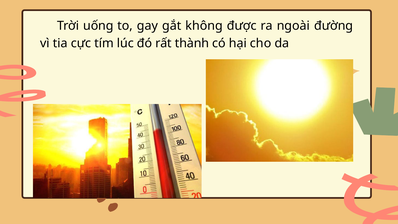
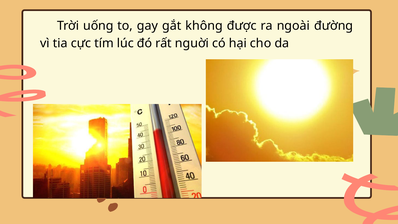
thành: thành -> nguời
